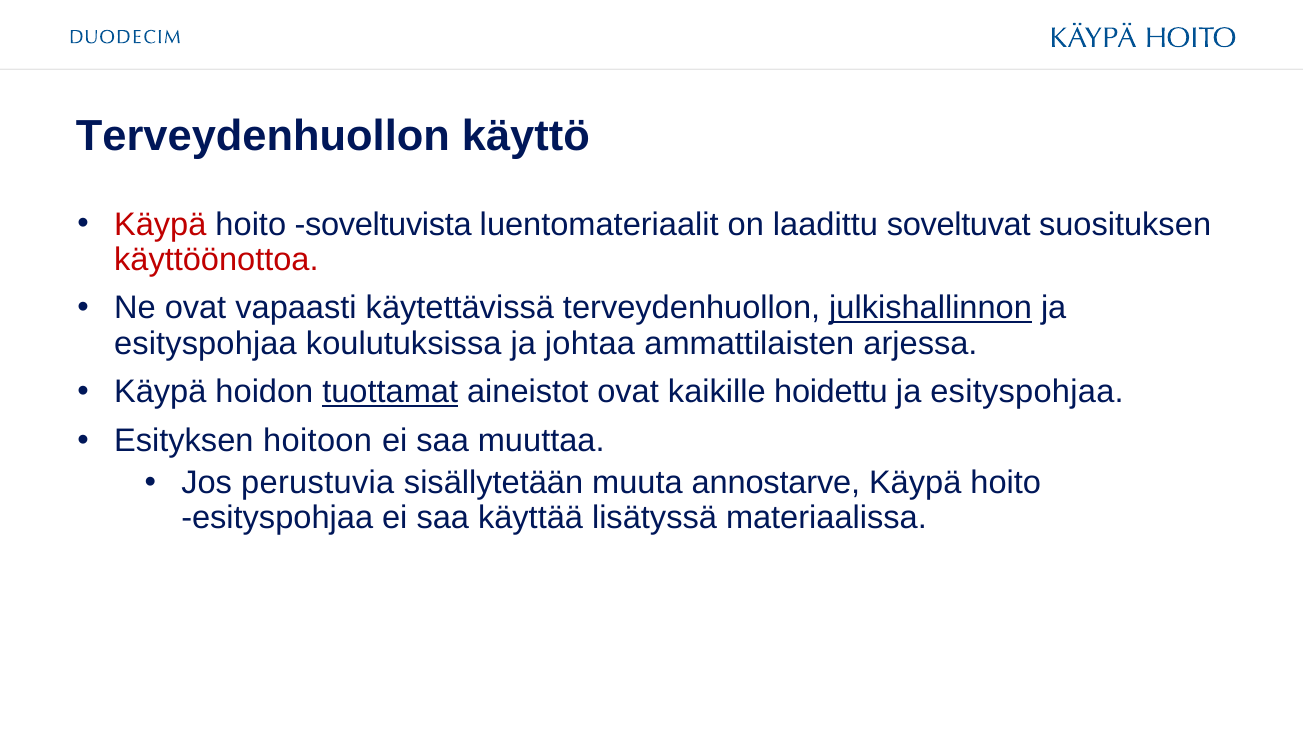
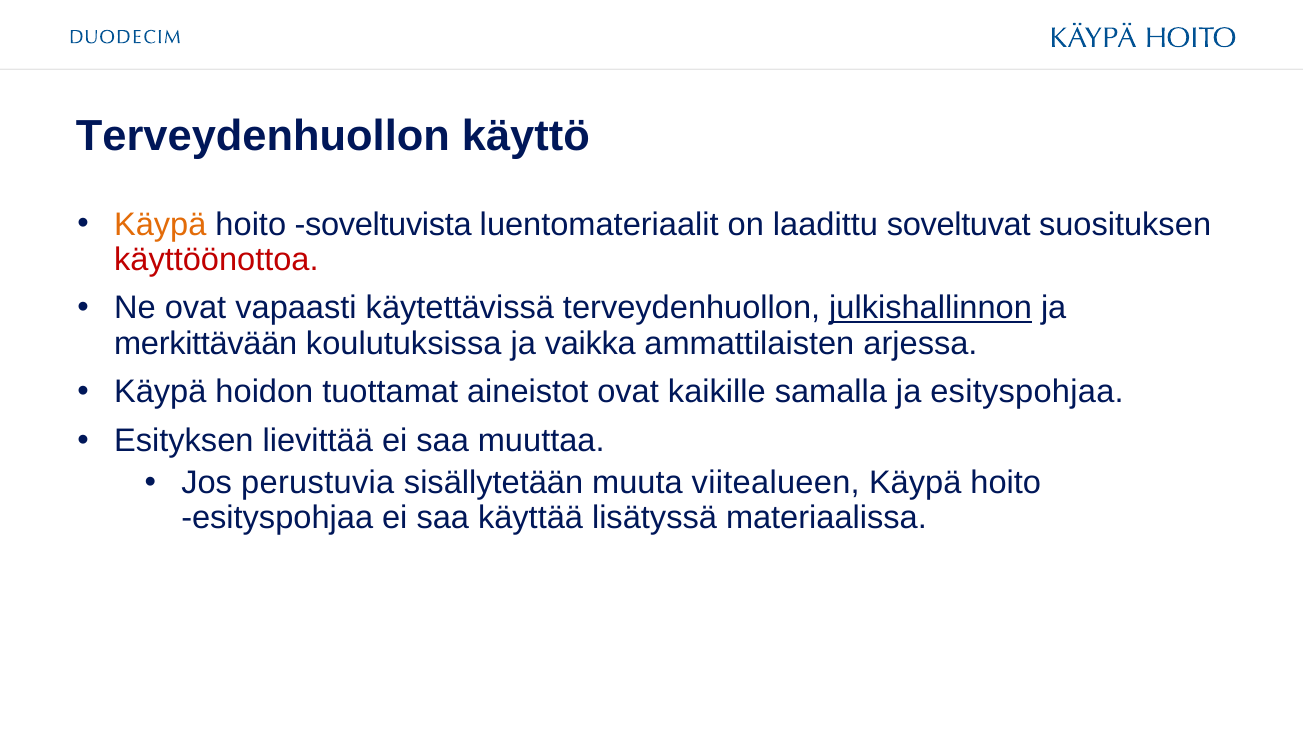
Käypä at (160, 224) colour: red -> orange
esityspohjaa at (205, 343): esityspohjaa -> merkittävään
johtaa: johtaa -> vaikka
tuottamat underline: present -> none
hoidettu: hoidettu -> samalla
hoitoon: hoitoon -> lievittää
annostarve: annostarve -> viitealueen
